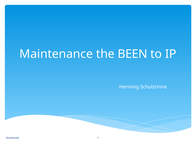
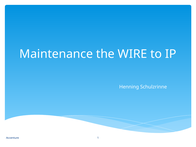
BEEN: BEEN -> WIRE
